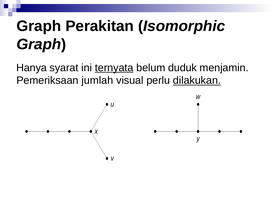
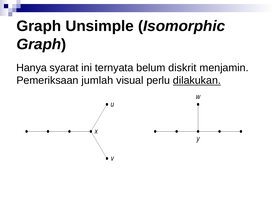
Perakitan: Perakitan -> Unsimple
ternyata underline: present -> none
duduk: duduk -> diskrit
